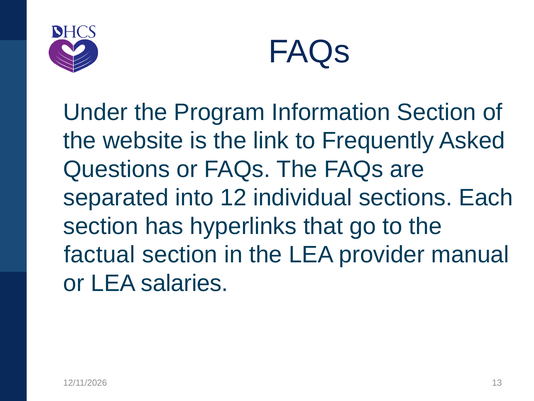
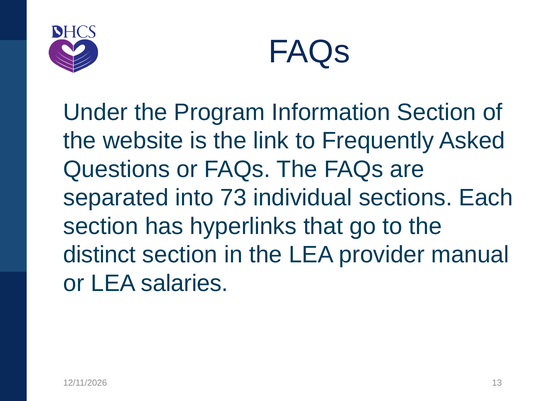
12: 12 -> 73
factual: factual -> distinct
